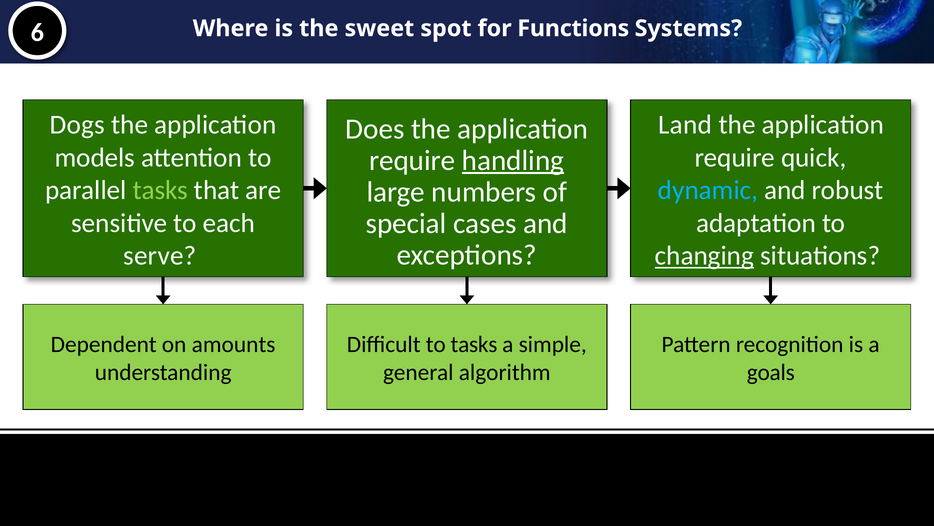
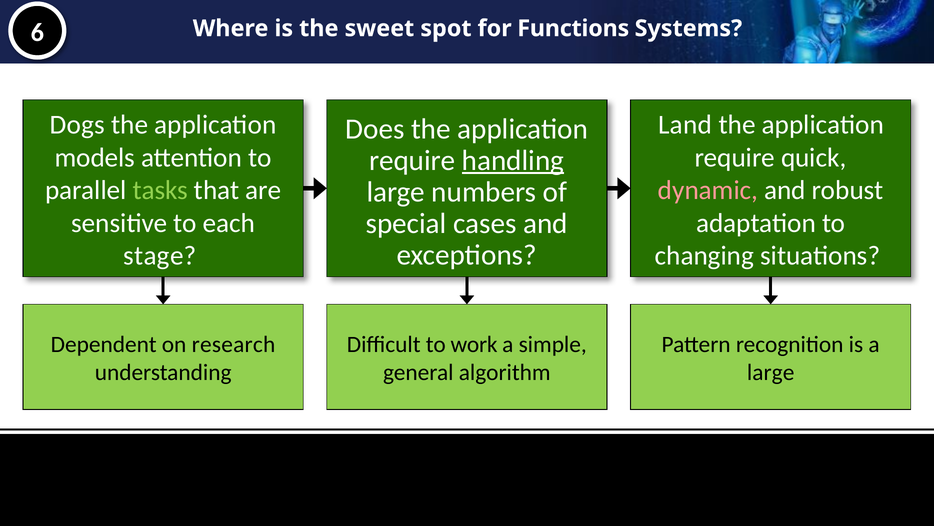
dynamic colour: light blue -> pink
serve: serve -> stage
changing underline: present -> none
amounts: amounts -> research
to tasks: tasks -> work
goals at (771, 372): goals -> large
